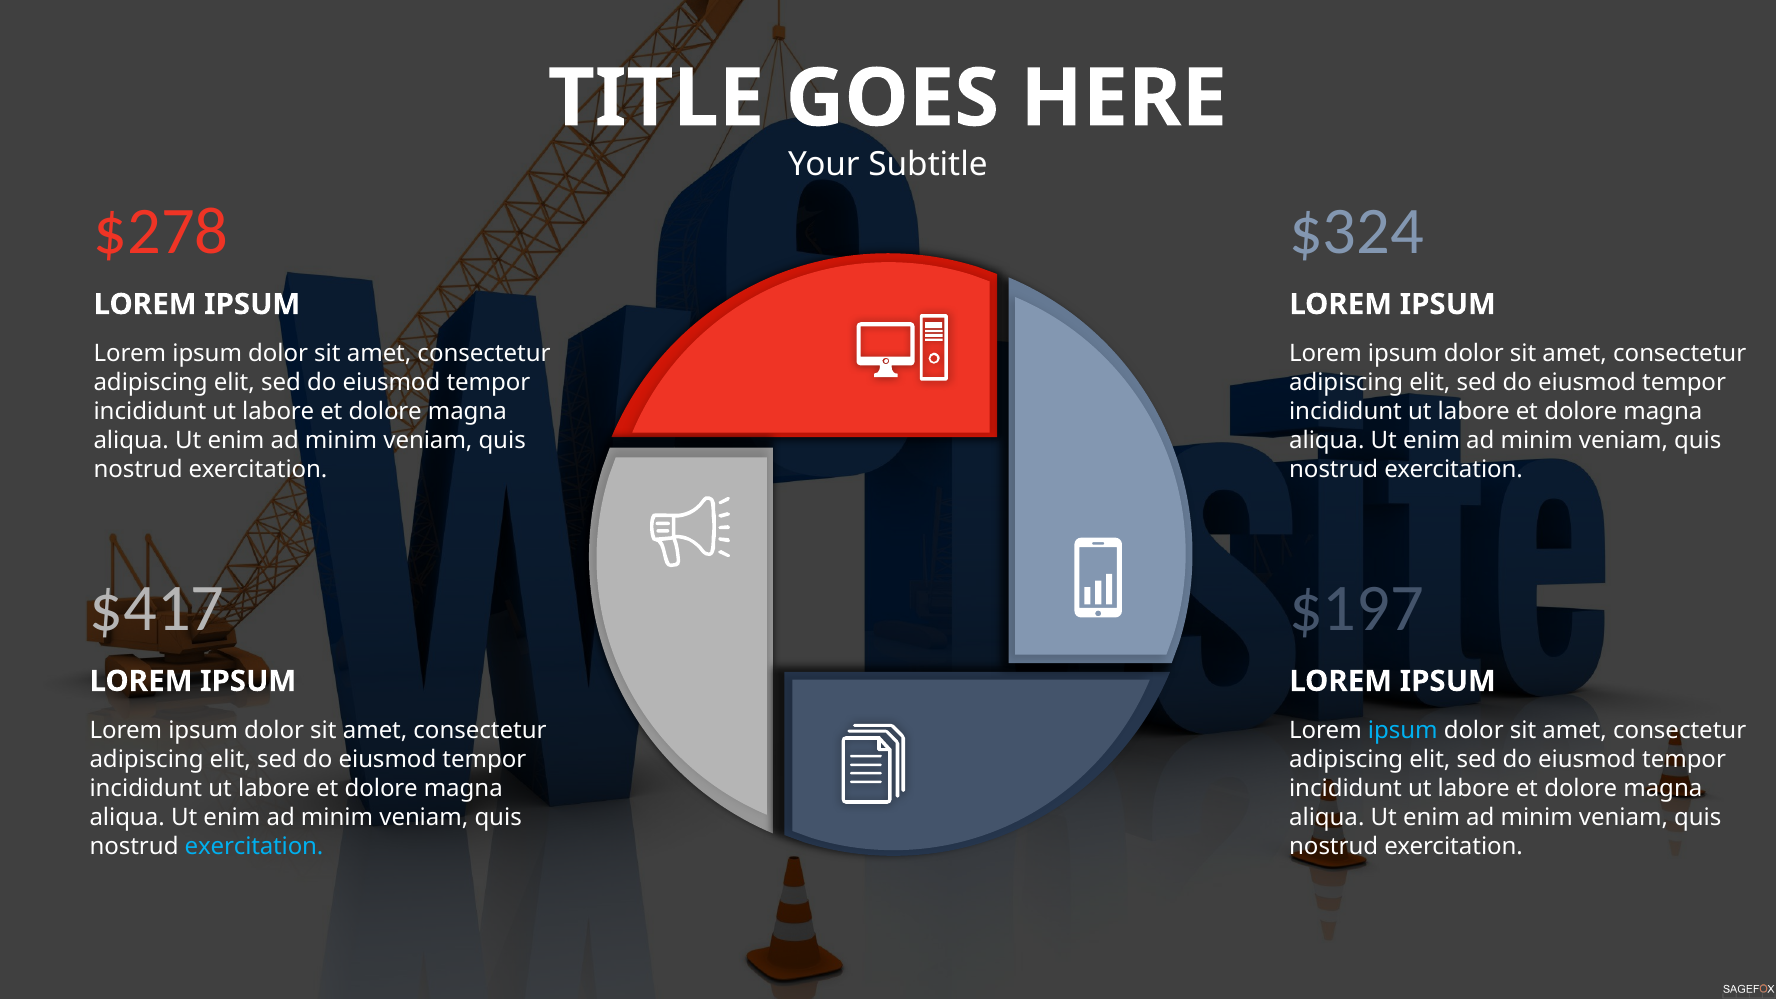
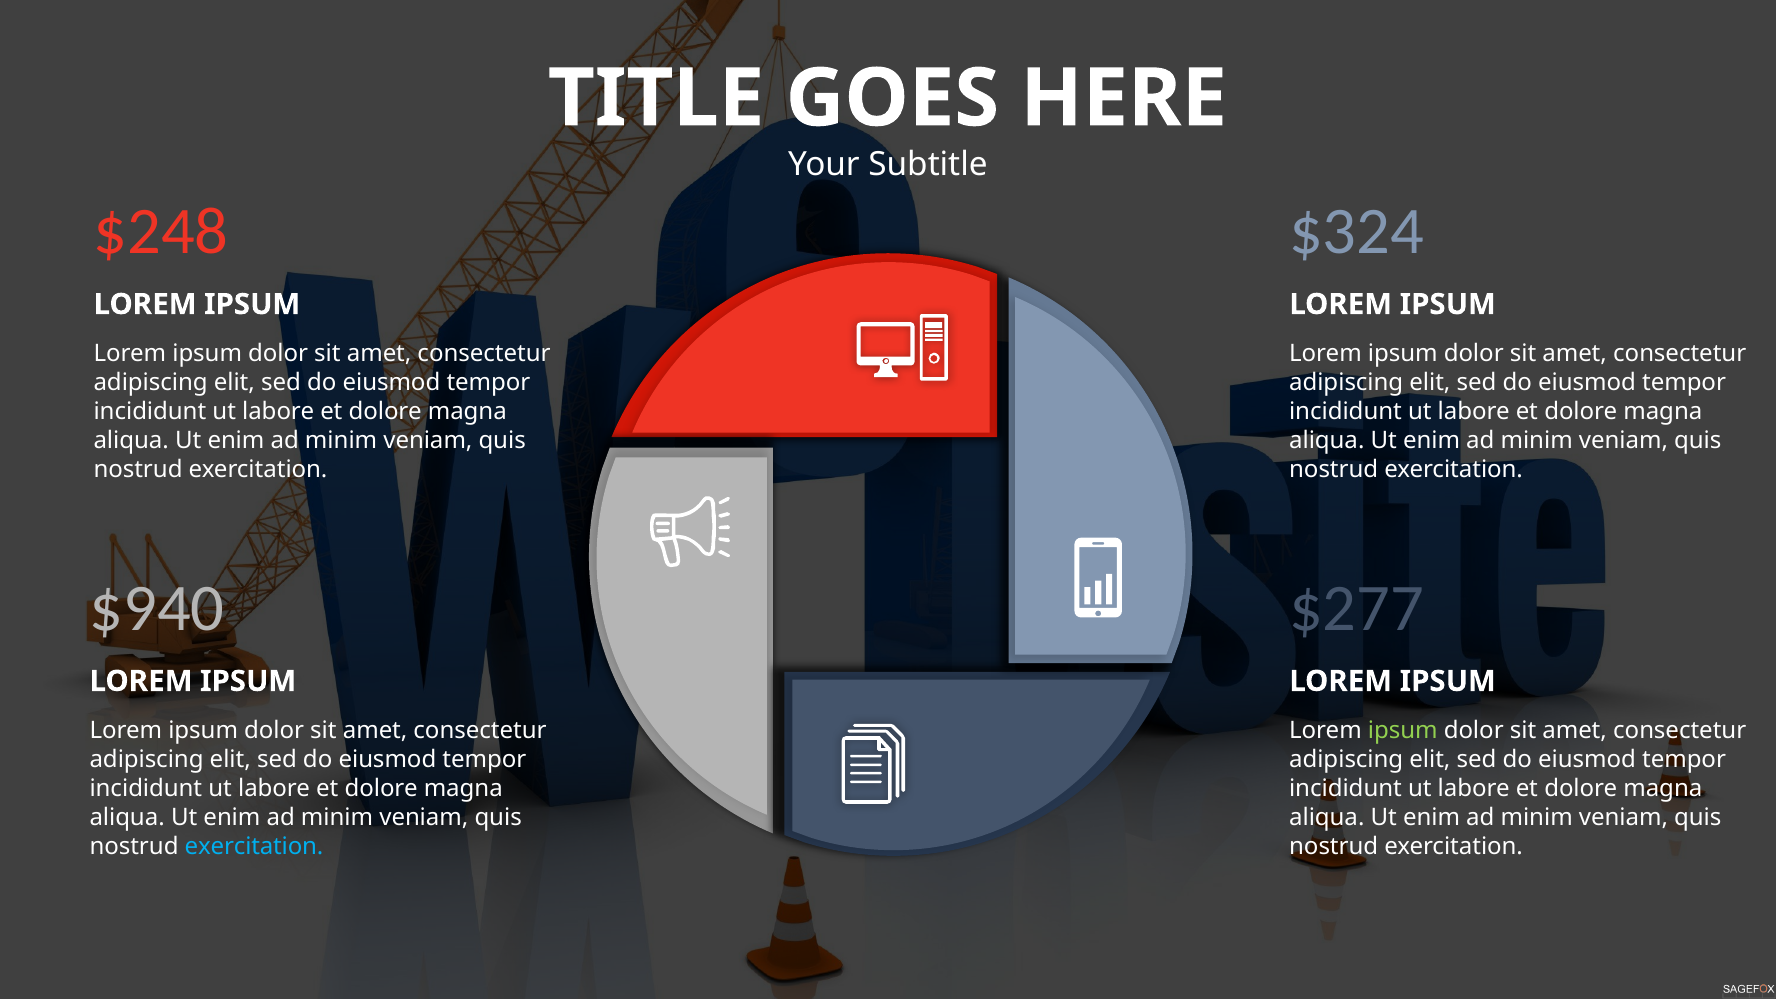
$278: $278 -> $248
$417: $417 -> $940
$197: $197 -> $277
ipsum at (1403, 731) colour: light blue -> light green
